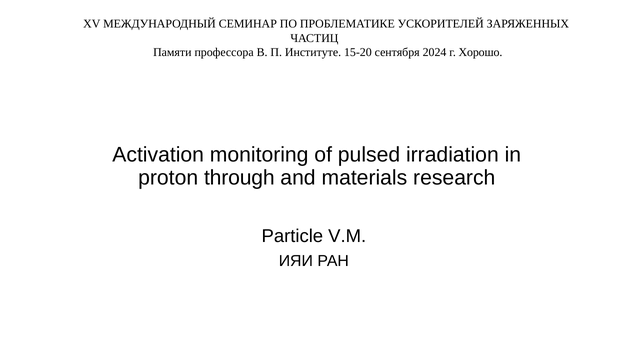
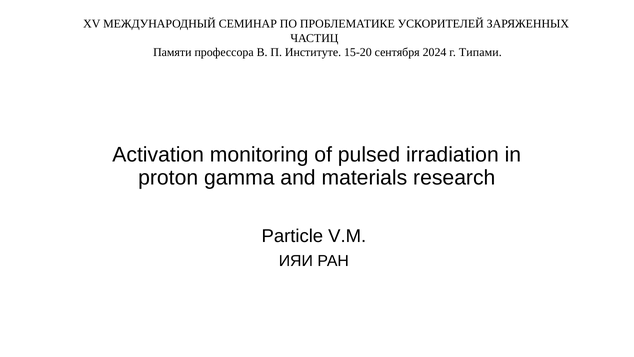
Хорошо: Хорошо -> Типами
through: through -> gamma
